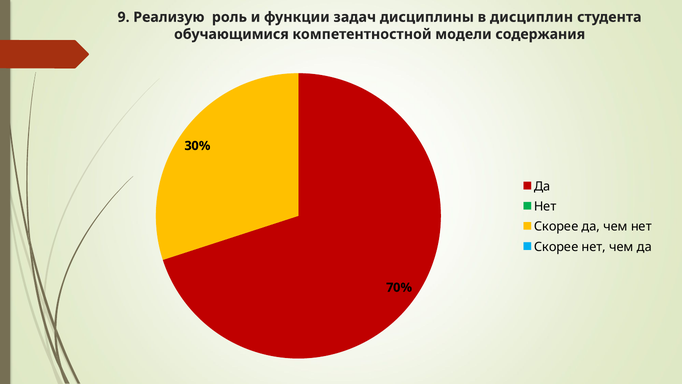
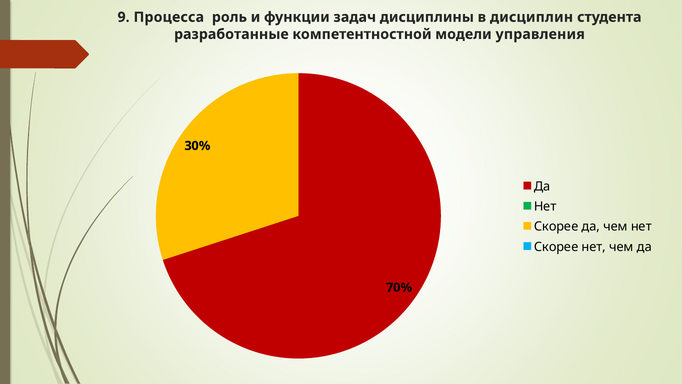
Реализую: Реализую -> Процесса
обучающимися: обучающимися -> разработанные
содержания: содержания -> управления
